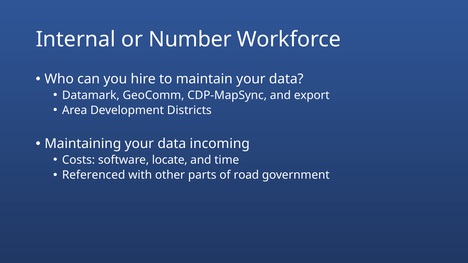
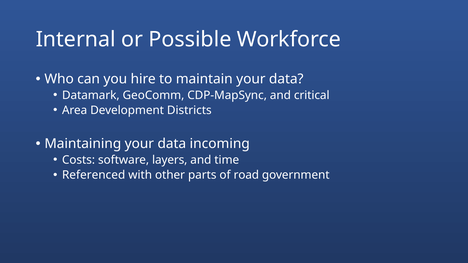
Number: Number -> Possible
export: export -> critical
locate: locate -> layers
